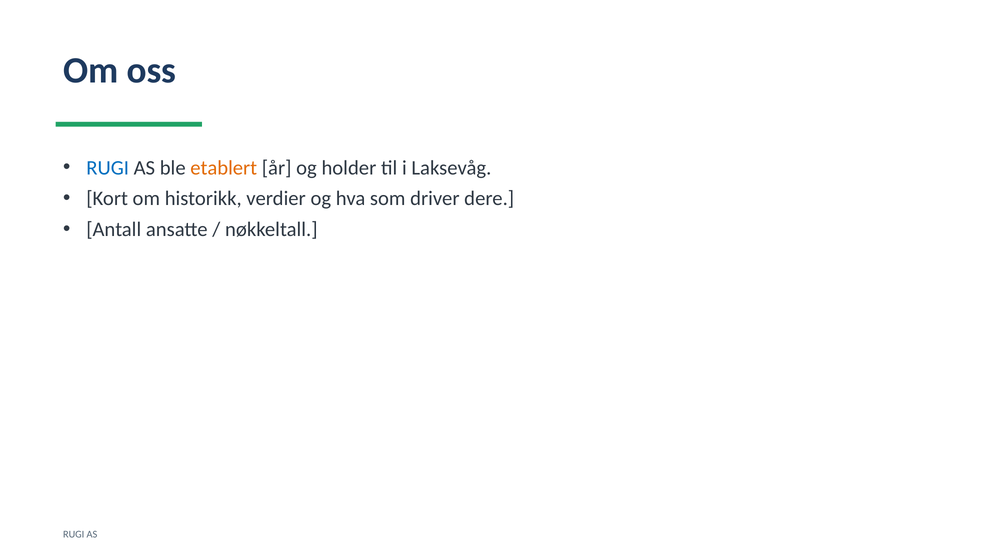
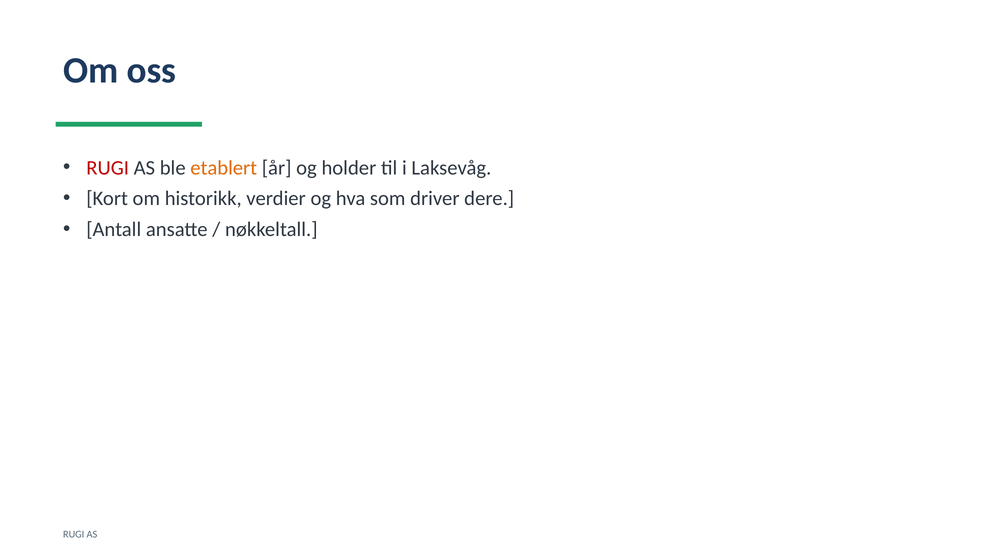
RUGI at (108, 168) colour: blue -> red
